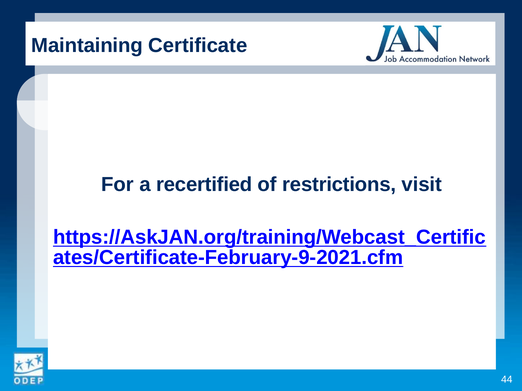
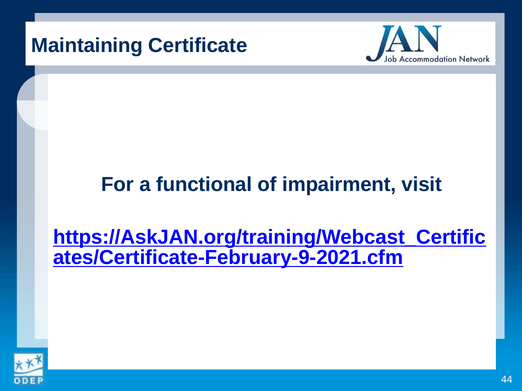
recertified: recertified -> functional
restrictions: restrictions -> impairment
